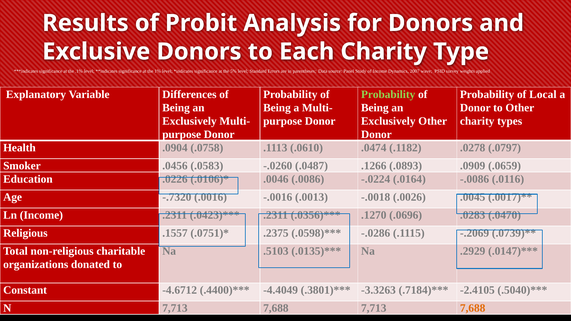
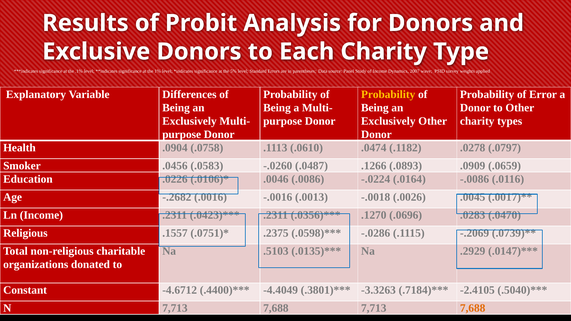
Probability at (388, 94) colour: light green -> yellow
Local: Local -> Error
-.7320: -.7320 -> -.2682
